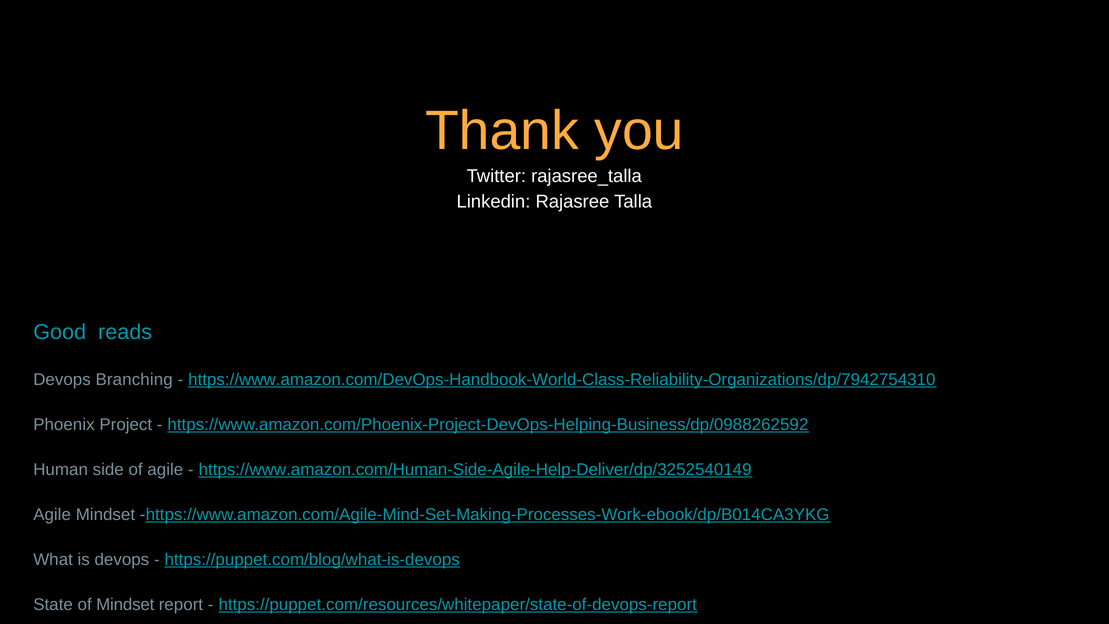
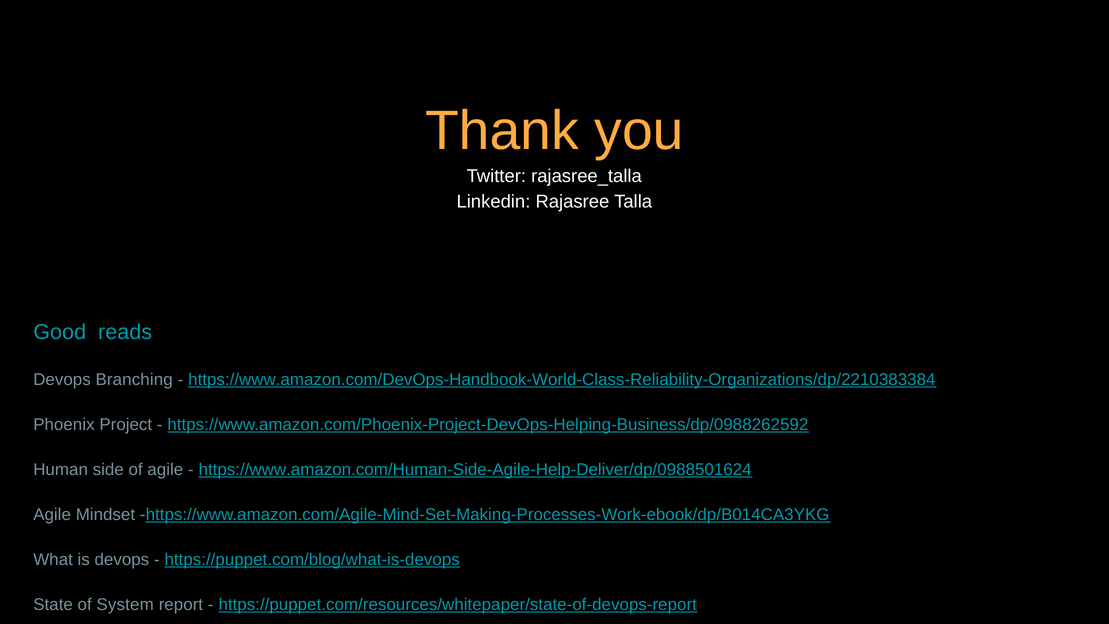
https://www.amazon.com/DevOps-Handbook-World-Class-Reliability-Organizations/dp/7942754310: https://www.amazon.com/DevOps-Handbook-World-Class-Reliability-Organizations/dp/7942754310 -> https://www.amazon.com/DevOps-Handbook-World-Class-Reliability-Organizations/dp/2210383384
https://www.amazon.com/Human-Side-Agile-Help-Deliver/dp/3252540149: https://www.amazon.com/Human-Side-Agile-Help-Deliver/dp/3252540149 -> https://www.amazon.com/Human-Side-Agile-Help-Deliver/dp/0988501624
of Mindset: Mindset -> System
